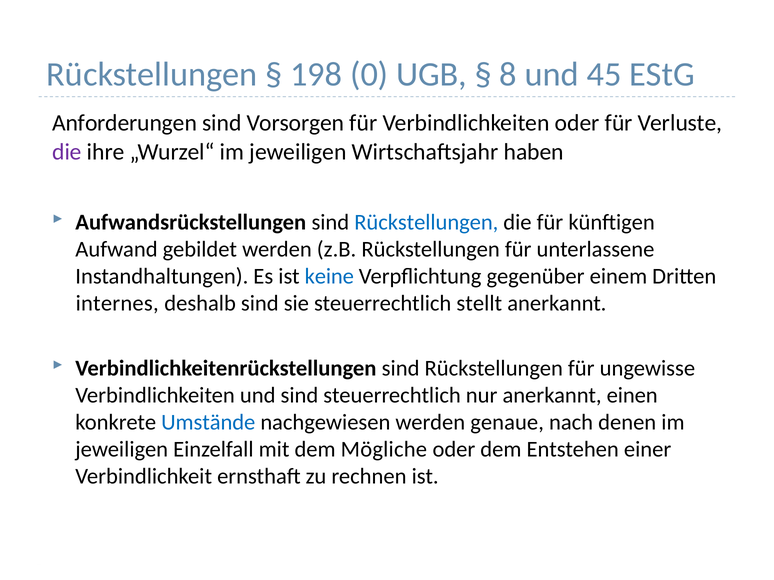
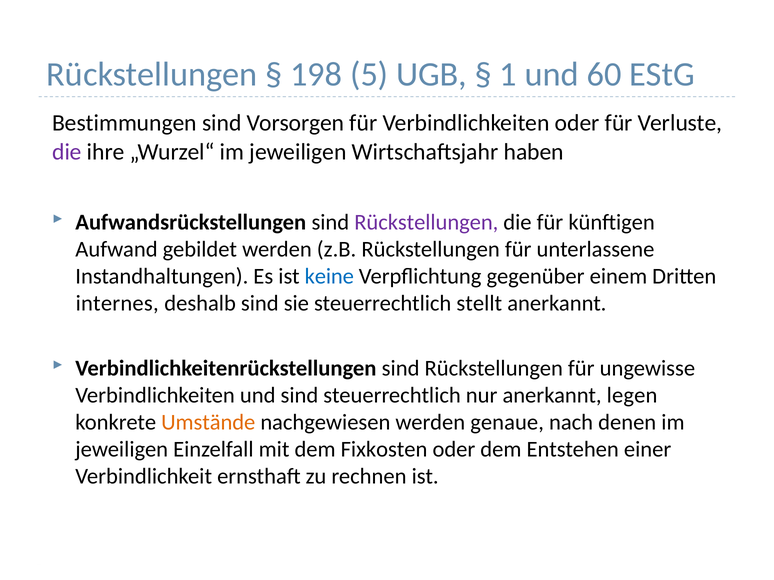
0: 0 -> 5
8: 8 -> 1
45: 45 -> 60
Anforderungen: Anforderungen -> Bestimmungen
Rückstellungen at (426, 222) colour: blue -> purple
einen: einen -> legen
Umstände colour: blue -> orange
Mögliche: Mögliche -> Fixkosten
